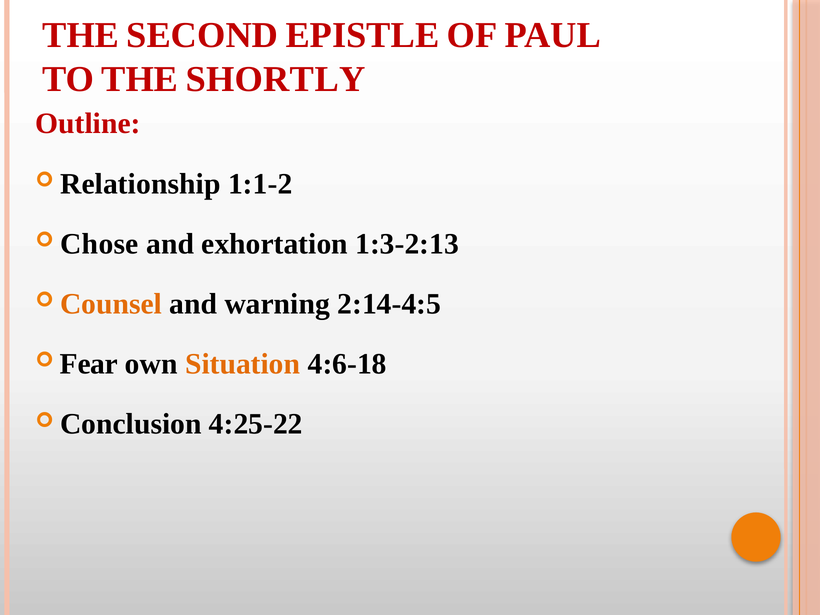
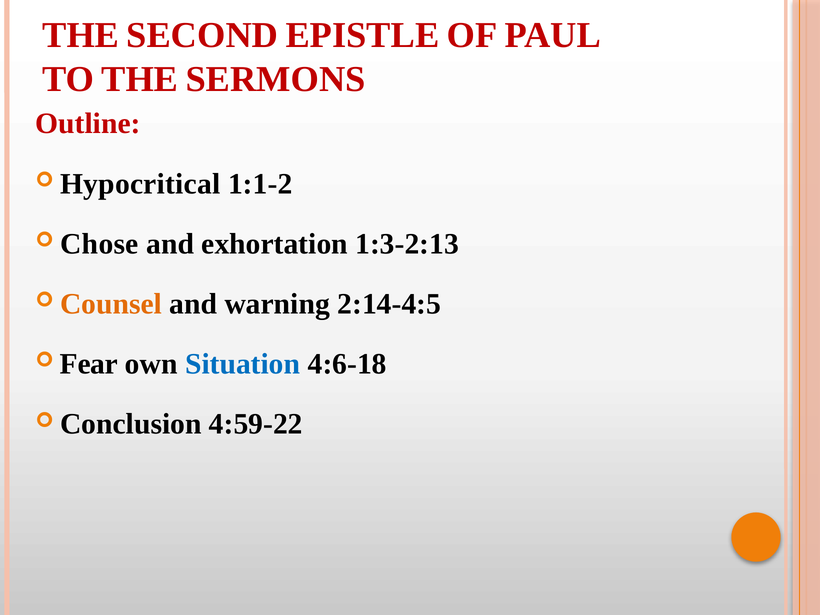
SHORTLY: SHORTLY -> SERMONS
Relationship: Relationship -> Hypocritical
Situation colour: orange -> blue
4:25-22: 4:25-22 -> 4:59-22
